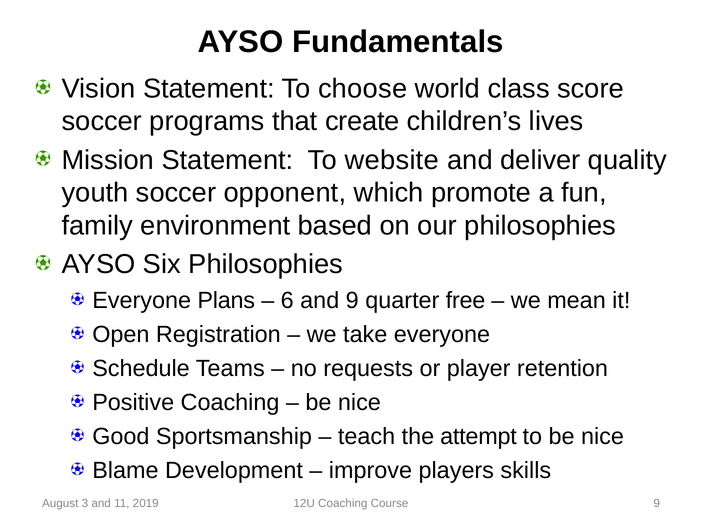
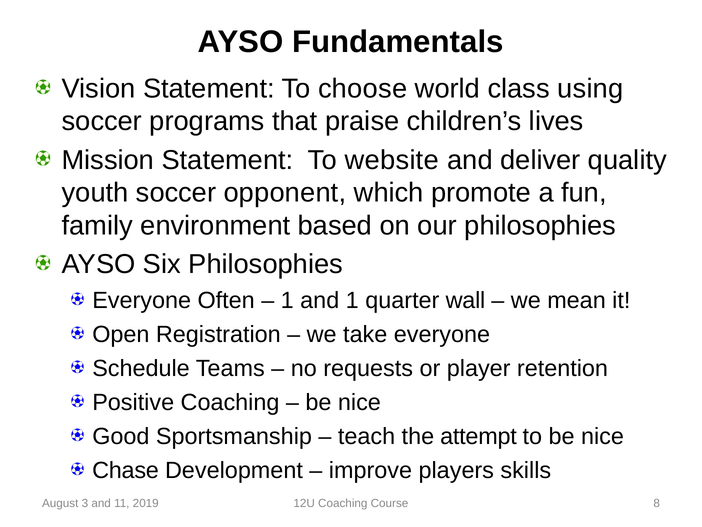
score: score -> using
create: create -> praise
Plans: Plans -> Often
6 at (287, 300): 6 -> 1
and 9: 9 -> 1
free: free -> wall
Blame: Blame -> Chase
2019 9: 9 -> 8
